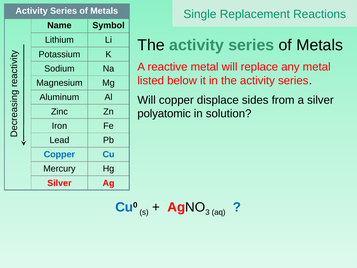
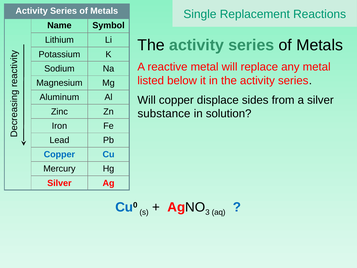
polyatomic: polyatomic -> substance
